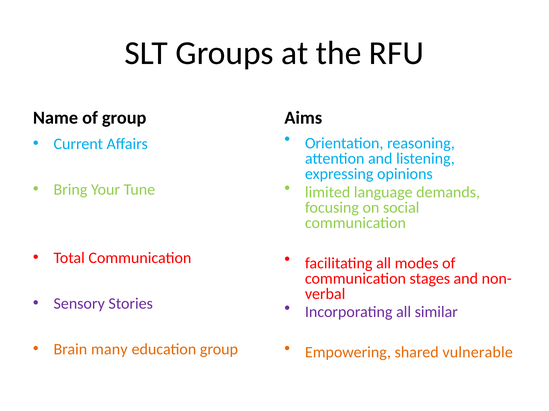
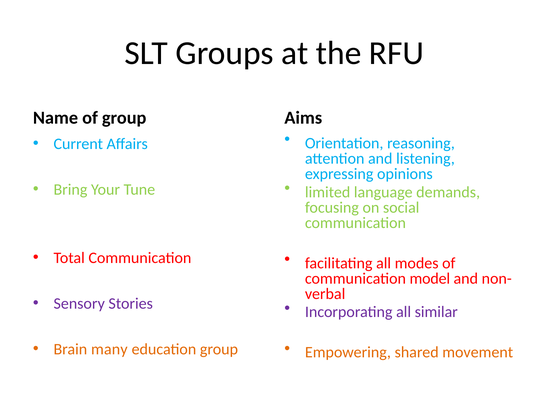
stages: stages -> model
vulnerable: vulnerable -> movement
